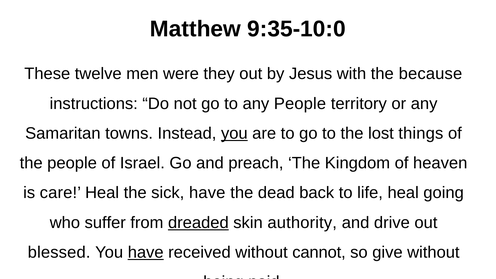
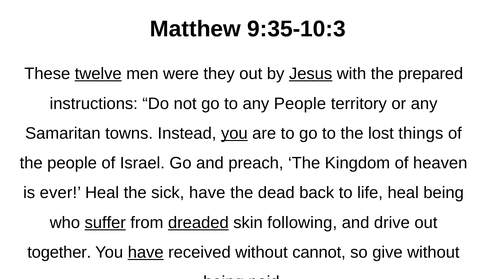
9:35-10:0: 9:35-10:0 -> 9:35-10:3
twelve underline: none -> present
Jesus underline: none -> present
because: because -> prepared
care: care -> ever
heal going: going -> being
suffer underline: none -> present
authority: authority -> following
blessed: blessed -> together
